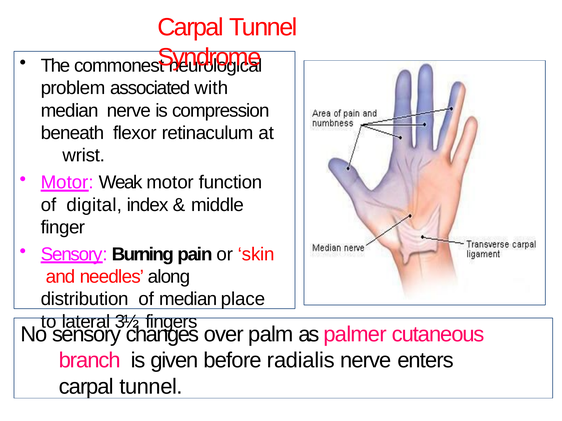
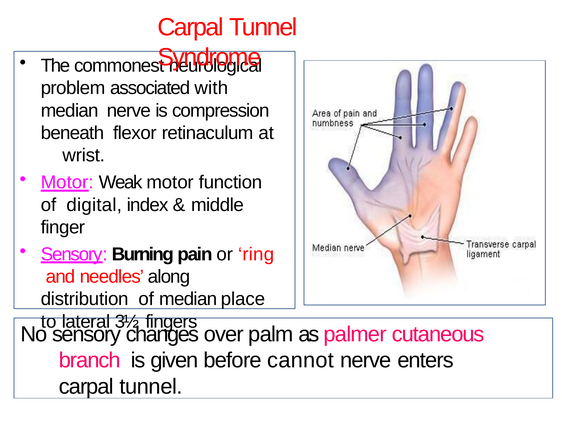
skin: skin -> ring
radialis: radialis -> cannot
